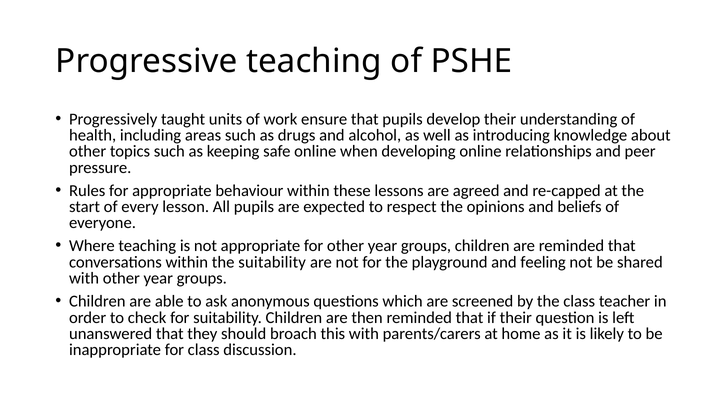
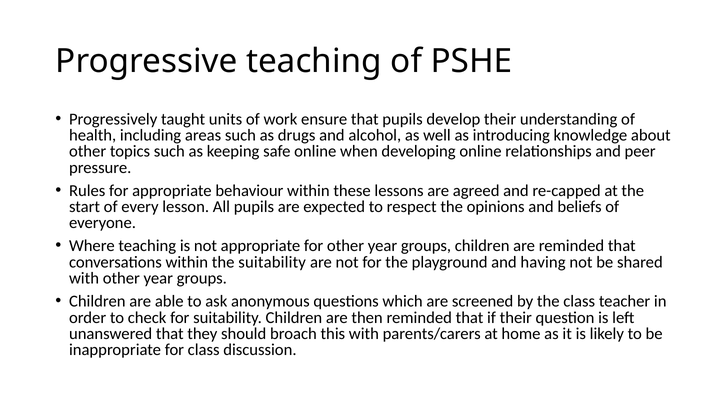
feeling: feeling -> having
